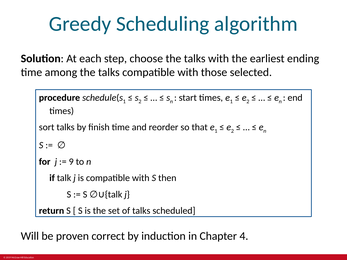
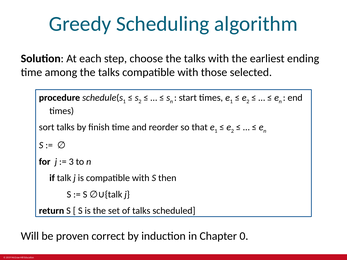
9: 9 -> 3
4: 4 -> 0
